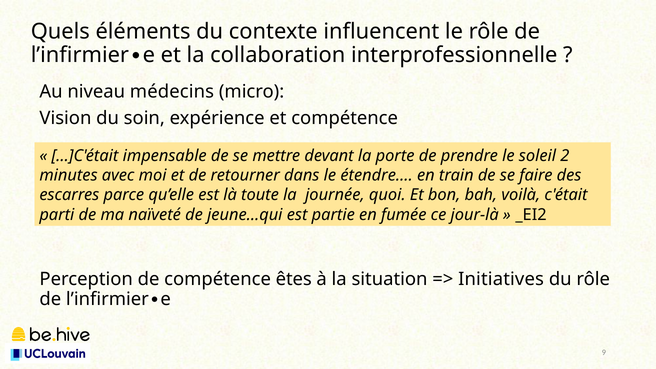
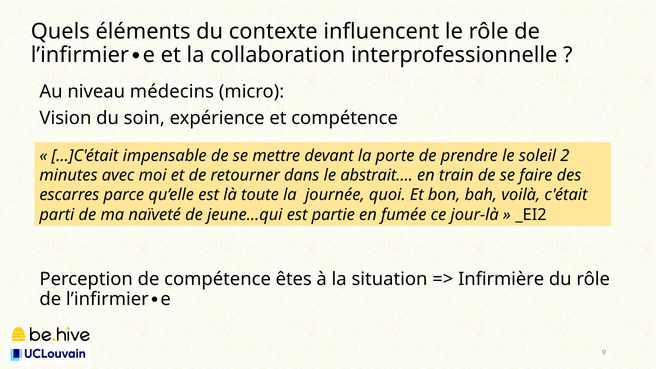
étendre…: étendre… -> abstrait…
Initiatives: Initiatives -> Infirmière
